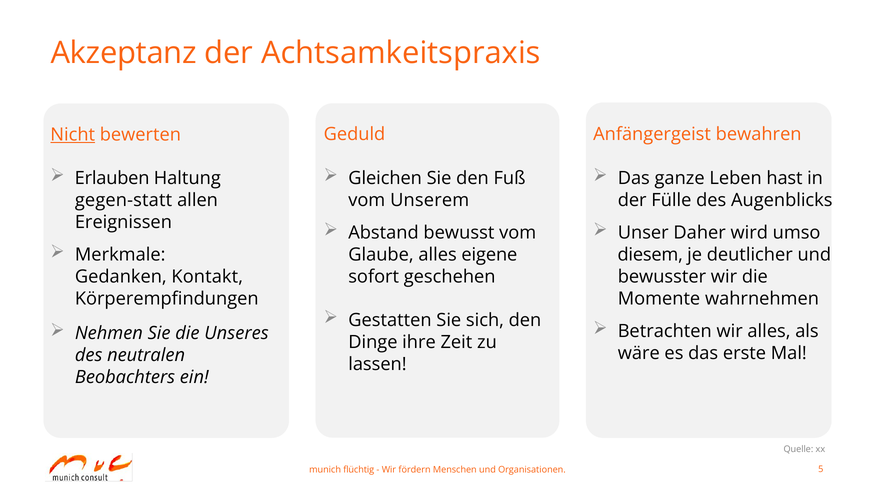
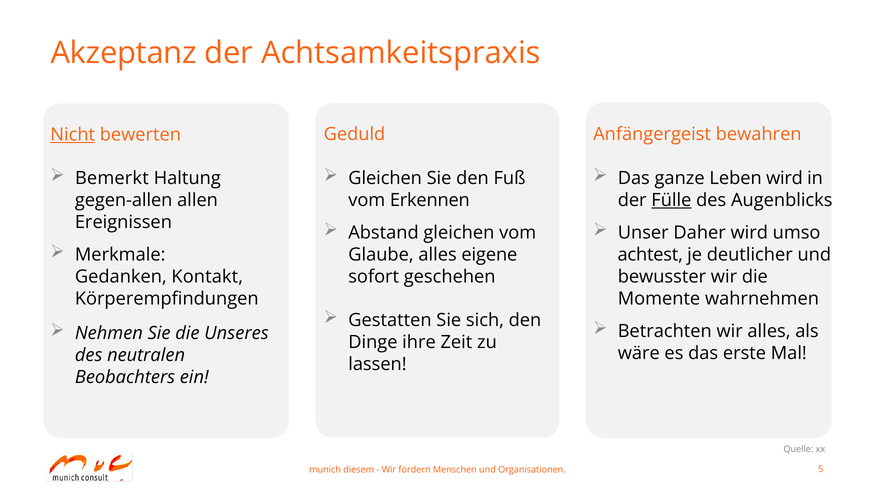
Leben hast: hast -> wird
Erlauben: Erlauben -> Bemerkt
Unserem: Unserem -> Erkennen
Fülle underline: none -> present
gegen-statt: gegen-statt -> gegen-allen
Abstand bewusst: bewusst -> gleichen
diesem: diesem -> achtest
flüchtig: flüchtig -> diesem
